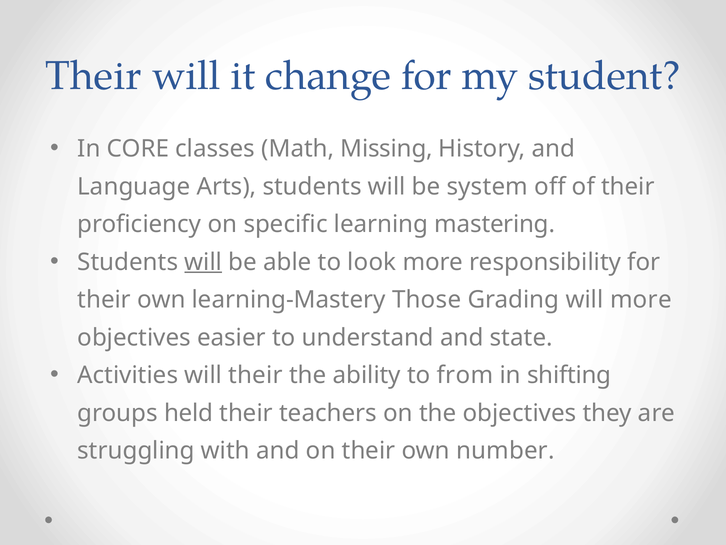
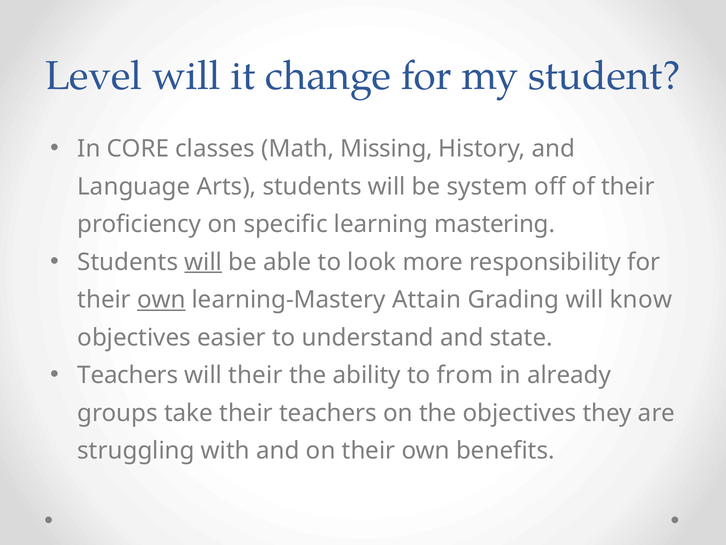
Their at (93, 76): Their -> Level
own at (161, 300) underline: none -> present
Those: Those -> Attain
will more: more -> know
Activities at (128, 375): Activities -> Teachers
shifting: shifting -> already
held: held -> take
number: number -> benefits
